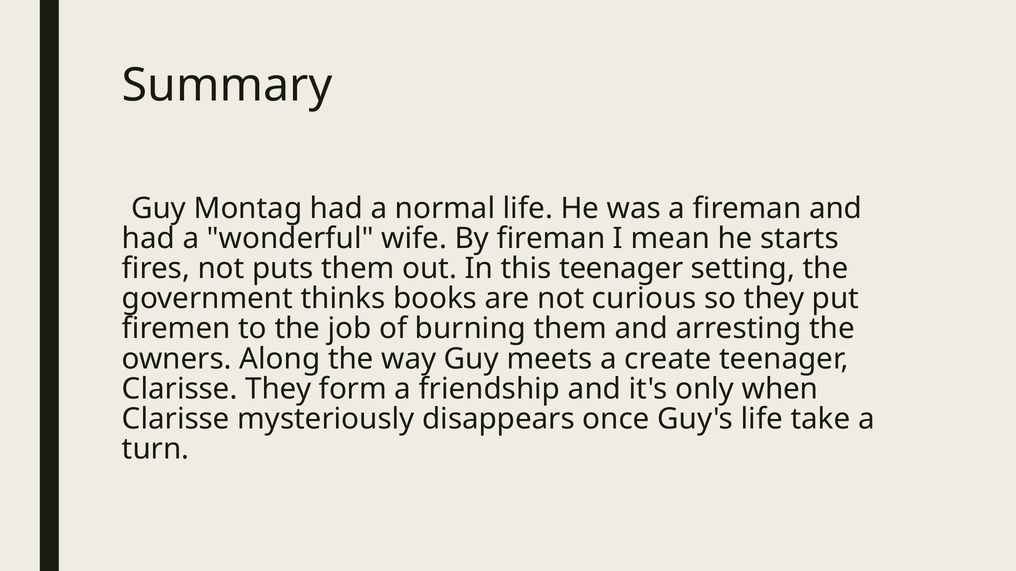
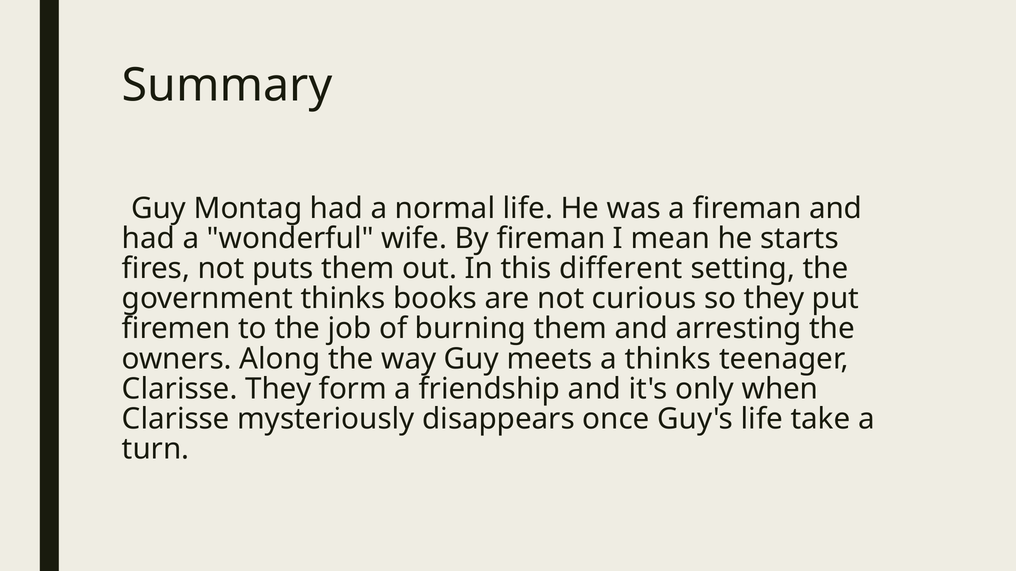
this teenager: teenager -> different
a create: create -> thinks
